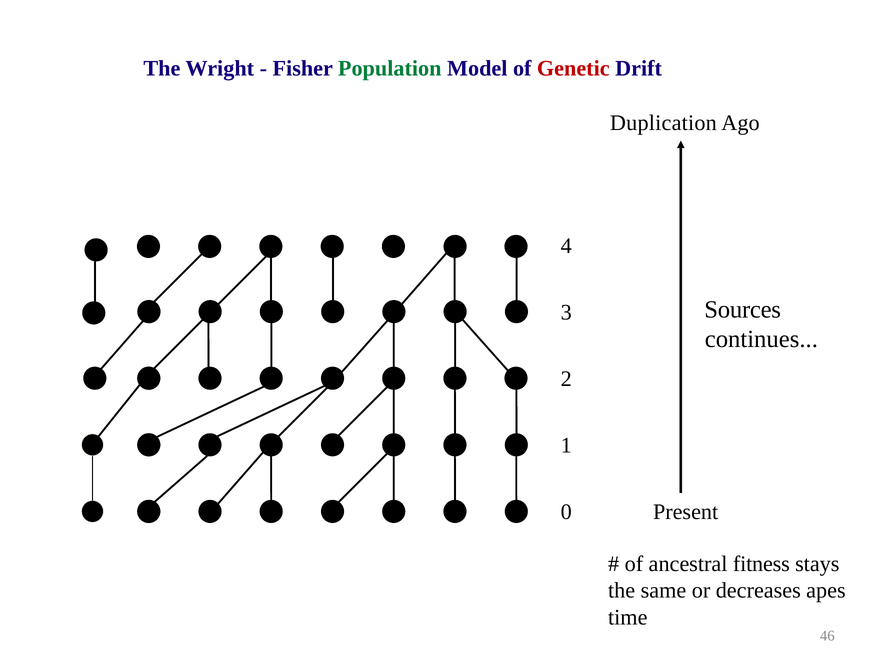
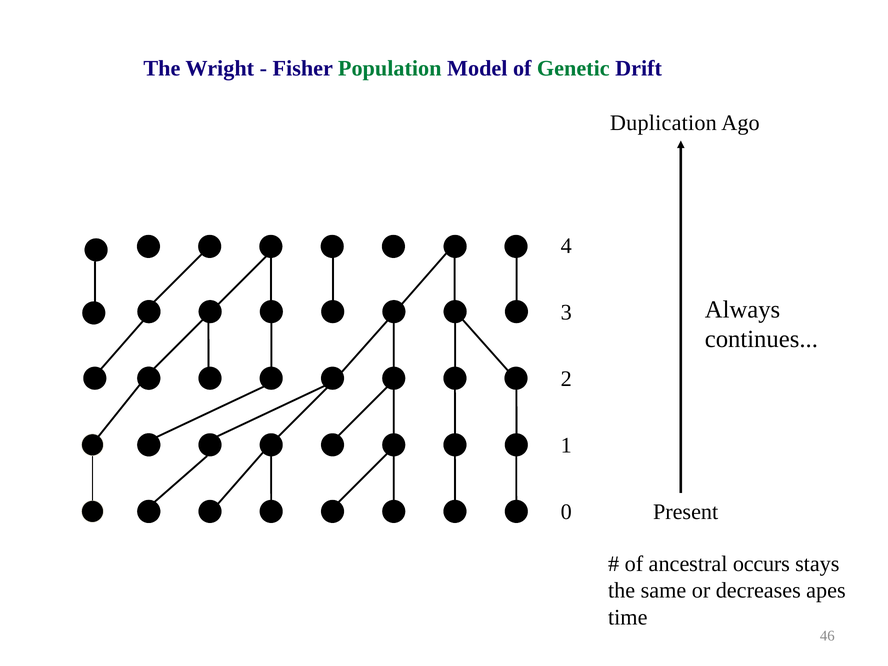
Genetic colour: red -> green
Sources: Sources -> Always
fitness: fitness -> occurs
